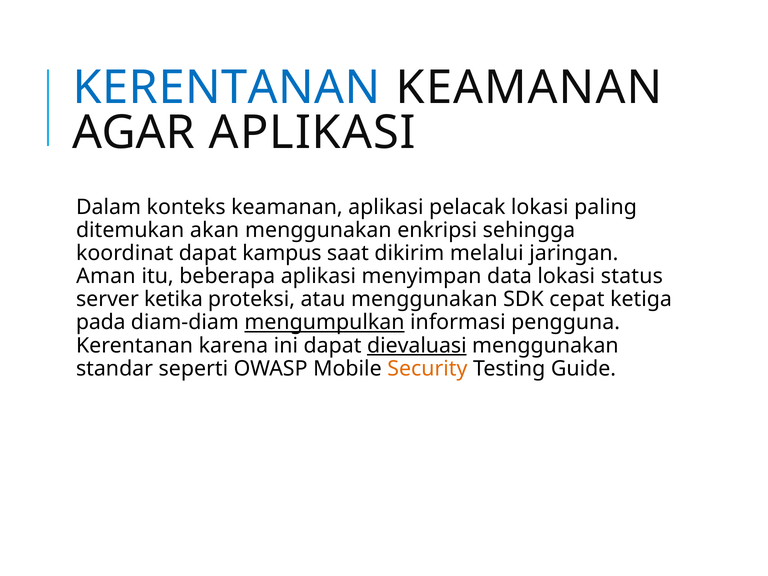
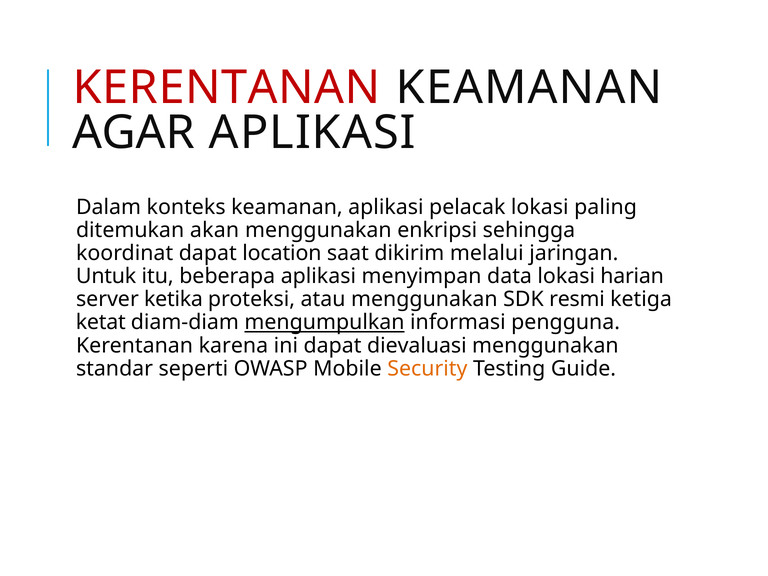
KERENTANAN at (227, 88) colour: blue -> red
kampus: kampus -> location
Aman: Aman -> Untuk
status: status -> harian
cepat: cepat -> resmi
pada: pada -> ketat
dievaluasi underline: present -> none
